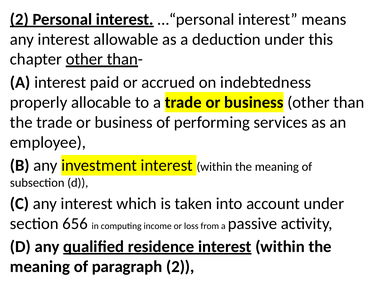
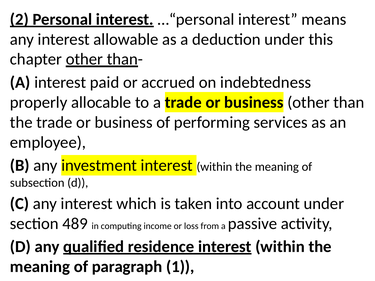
656: 656 -> 489
paragraph 2: 2 -> 1
